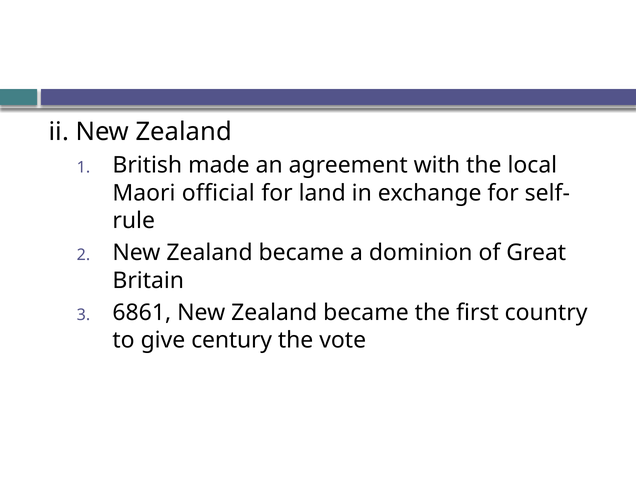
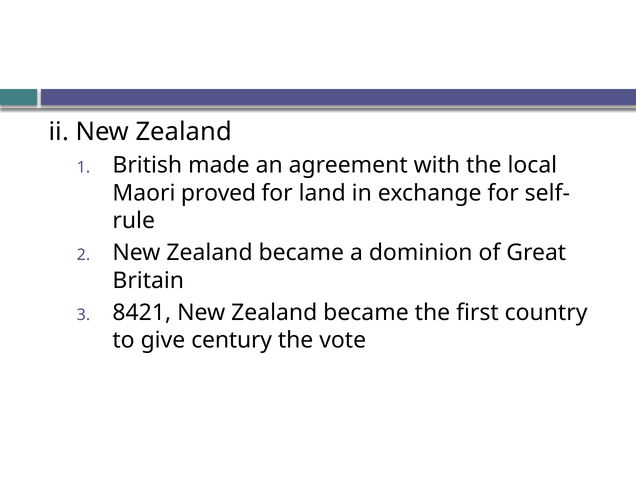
official: official -> proved
6861: 6861 -> 8421
